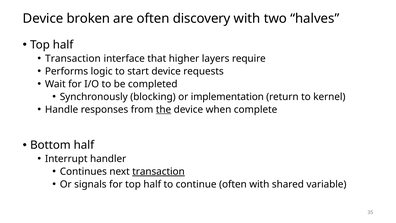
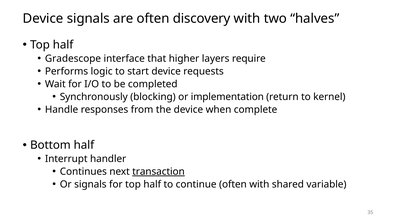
Device broken: broken -> signals
Transaction at (73, 58): Transaction -> Gradescope
the underline: present -> none
